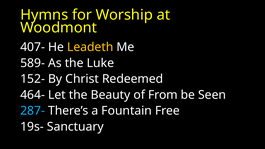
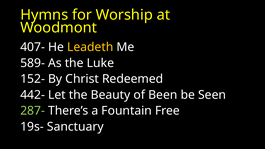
464-: 464- -> 442-
From: From -> Been
287- colour: light blue -> light green
